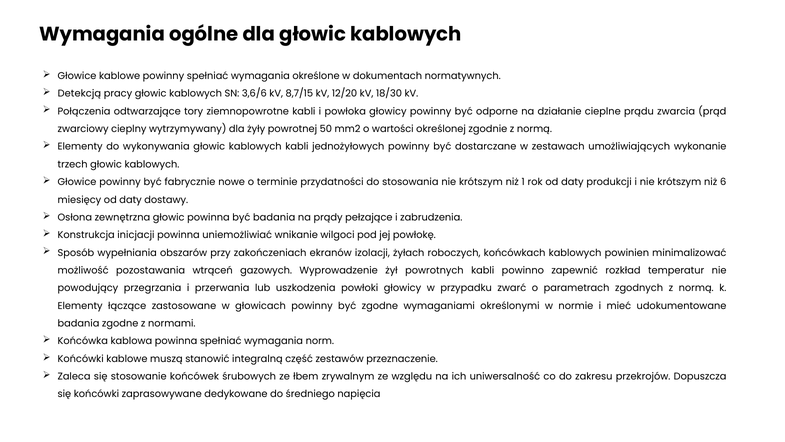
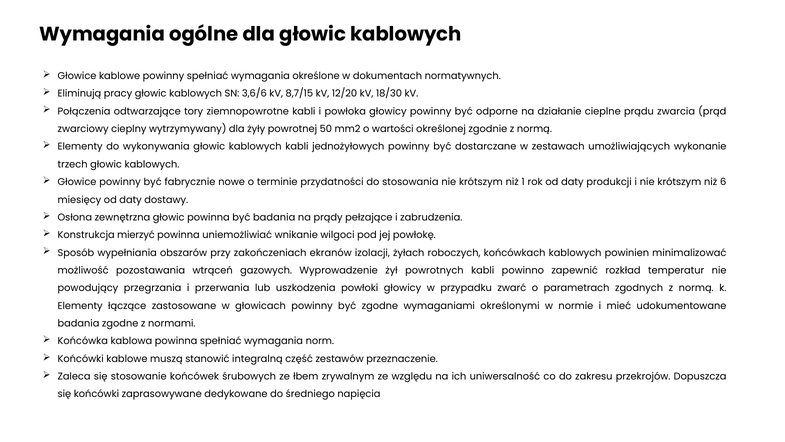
Detekcją: Detekcją -> Eliminują
inicjacji: inicjacji -> mierzyć
